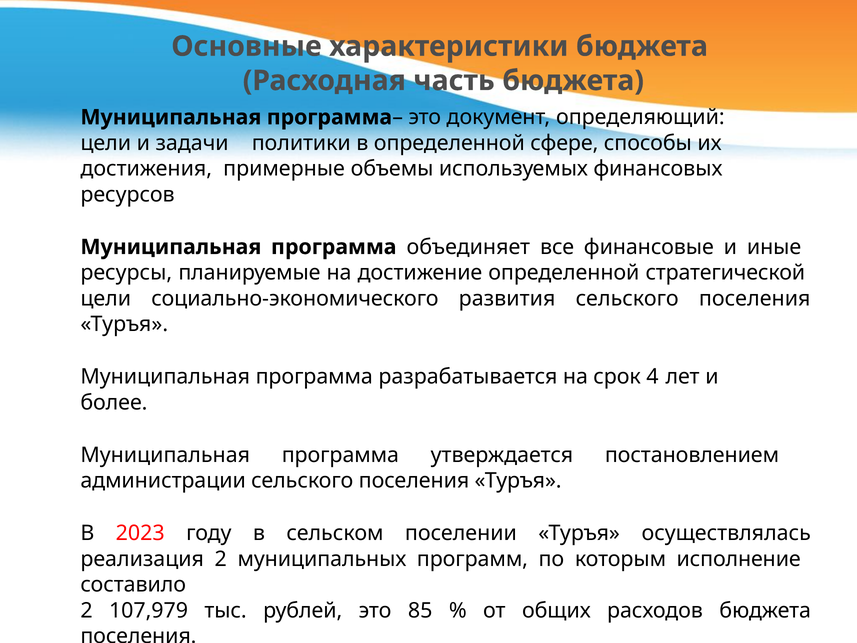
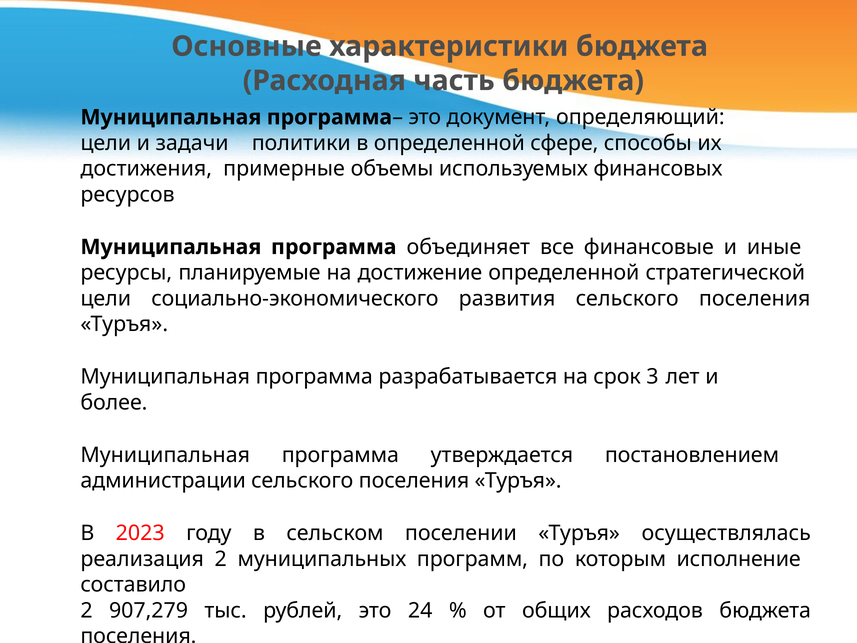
4: 4 -> 3
107,979: 107,979 -> 907,279
85: 85 -> 24
